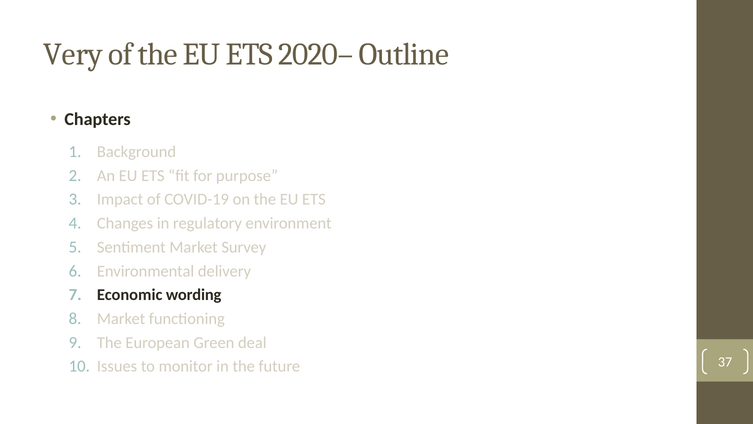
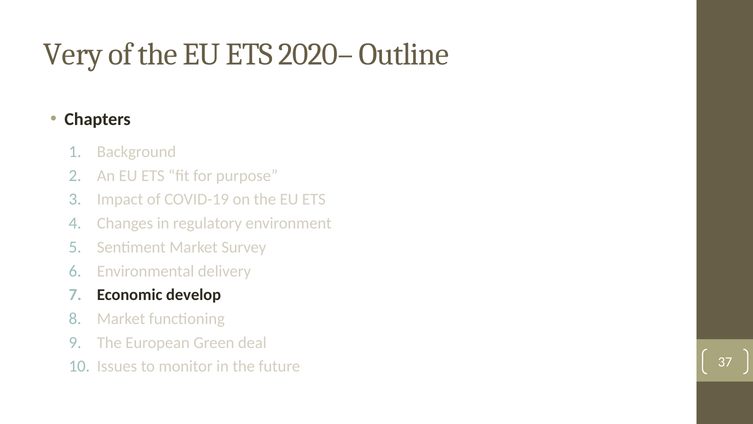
wording: wording -> develop
